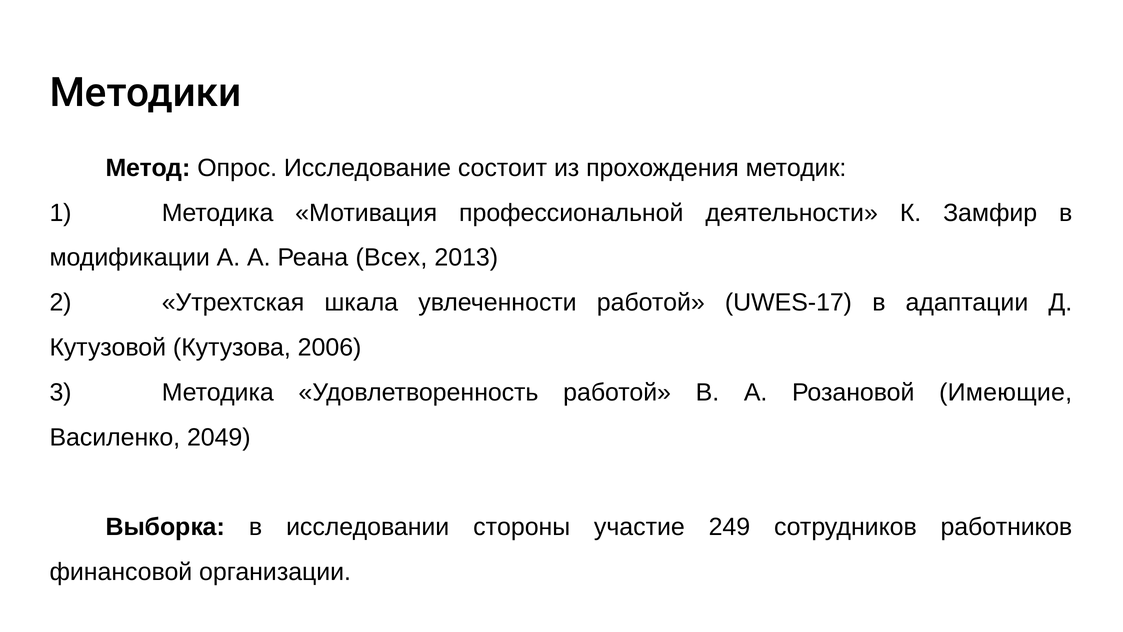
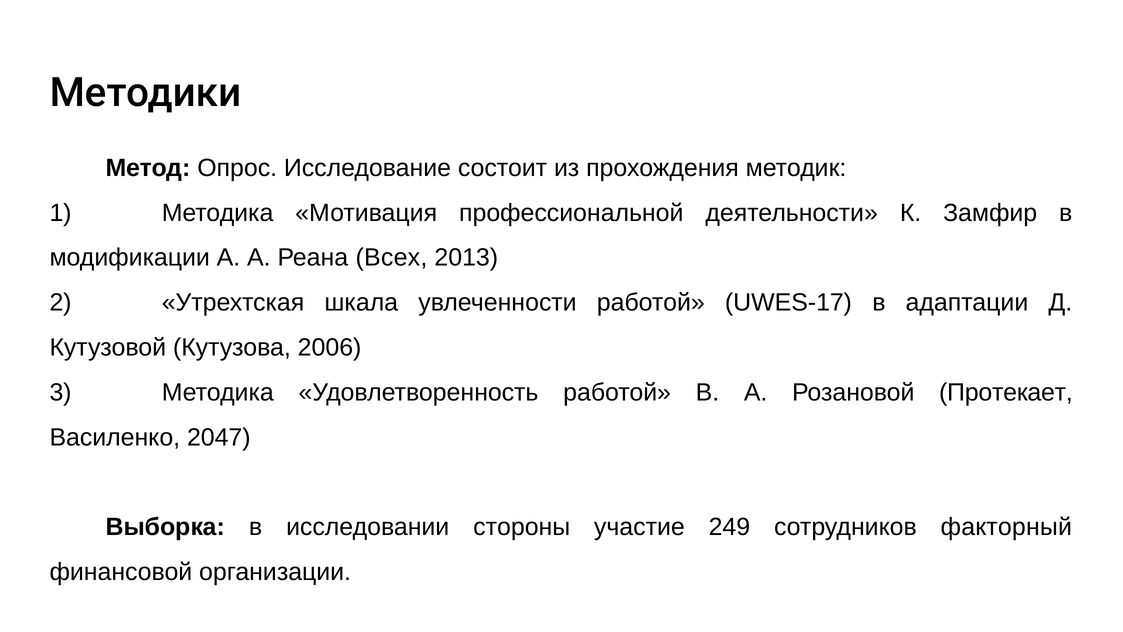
Имеющие: Имеющие -> Протекает
2049: 2049 -> 2047
работников: работников -> факторный
